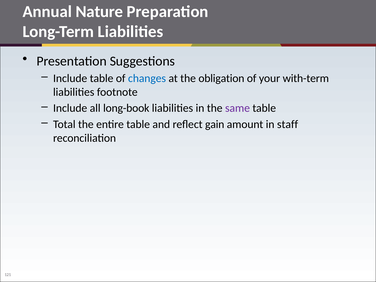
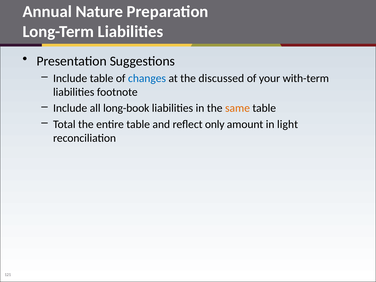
obligation: obligation -> discussed
same colour: purple -> orange
gain: gain -> only
staff: staff -> light
